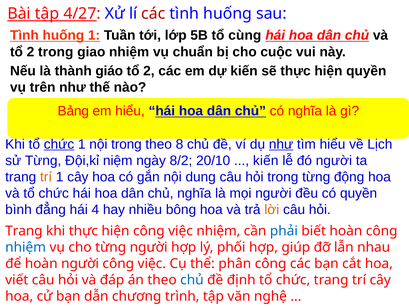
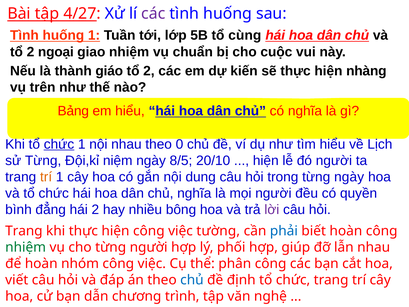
các at (153, 14) colour: red -> purple
2 trong: trong -> ngoại
hiện quyền: quyền -> nhàng
nội trong: trong -> nhau
8: 8 -> 0
như at (281, 144) underline: present -> none
8/2: 8/2 -> 8/5
kiến at (266, 160): kiến -> hiện
từng động: động -> ngày
hái 4: 4 -> 2
lời colour: orange -> purple
việc nhiệm: nhiệm -> tường
nhiệm at (26, 247) colour: blue -> green
hoàn người: người -> nhóm
